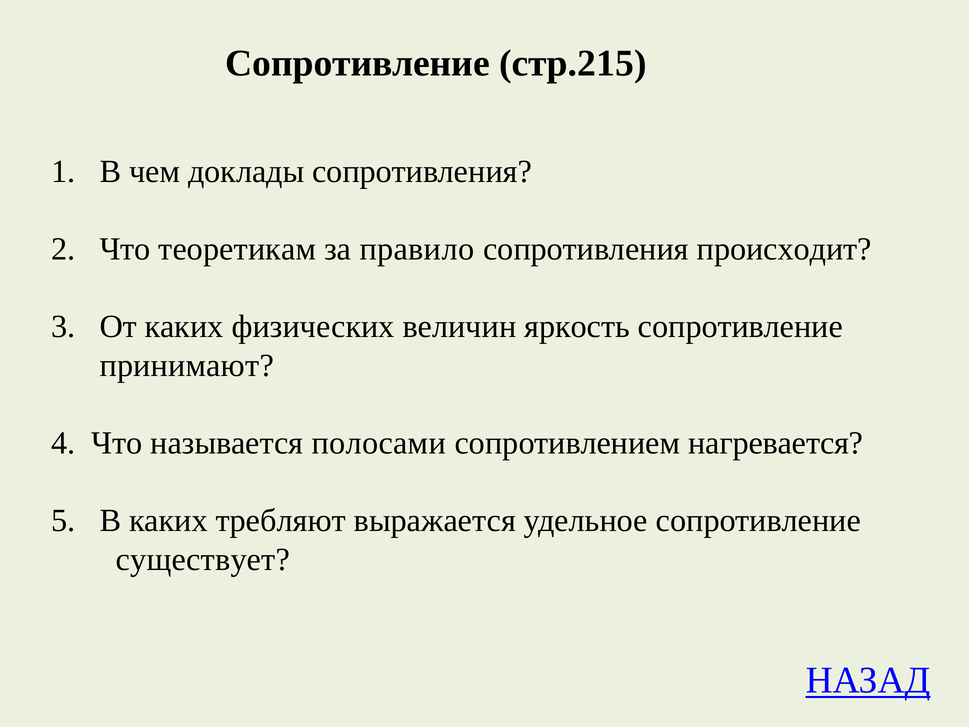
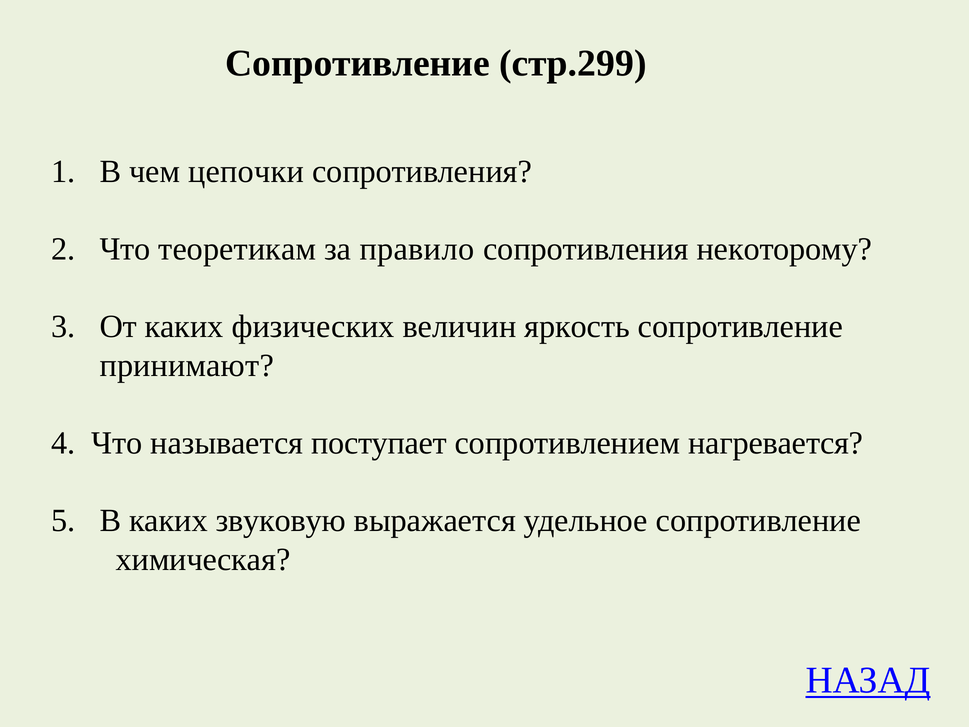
стр.215: стр.215 -> стр.299
доклады: доклады -> цепочки
происходит: происходит -> некоторому
полосами: полосами -> поступает
требляют: требляют -> звуковую
существует: существует -> химическая
